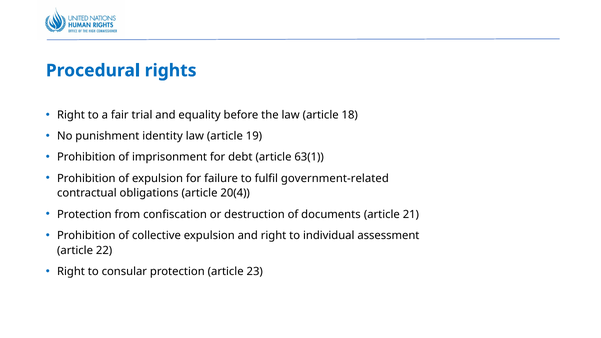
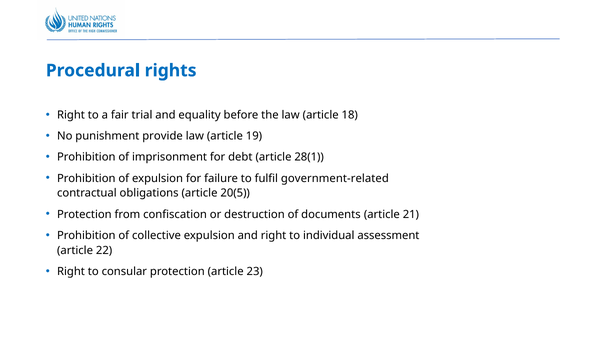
identity: identity -> provide
63(1: 63(1 -> 28(1
20(4: 20(4 -> 20(5
